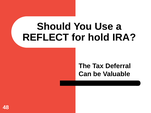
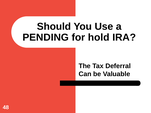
REFLECT: REFLECT -> PENDING
